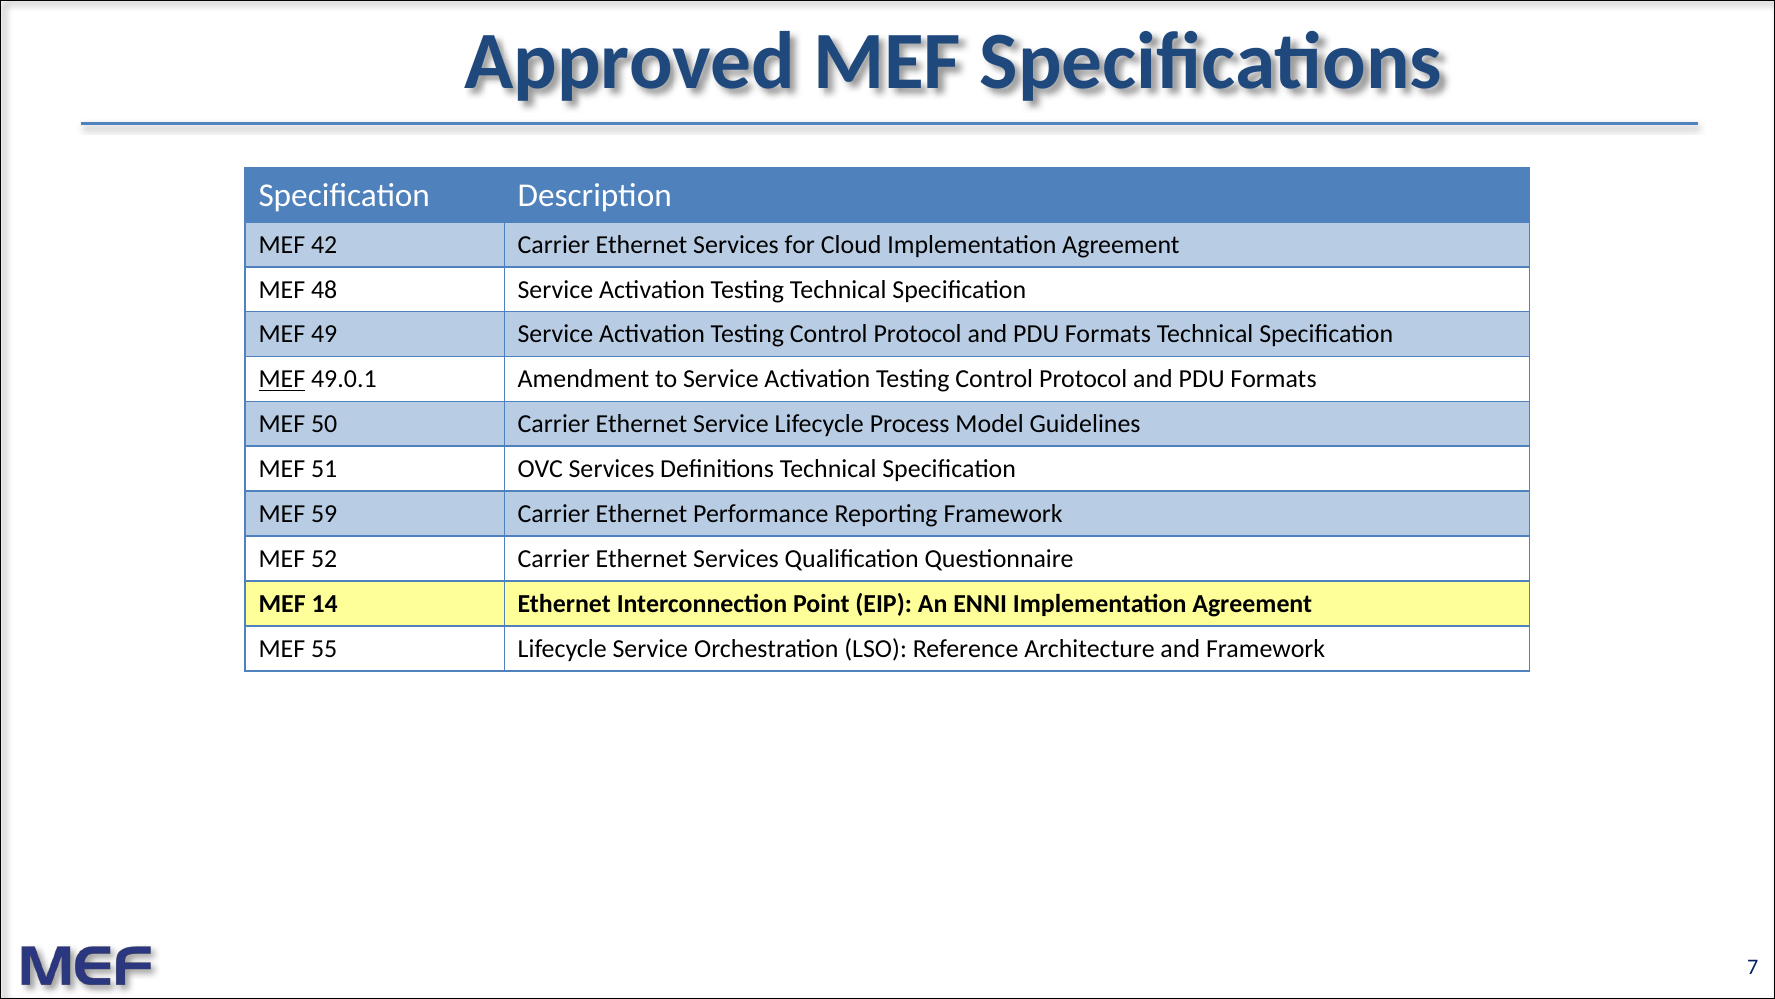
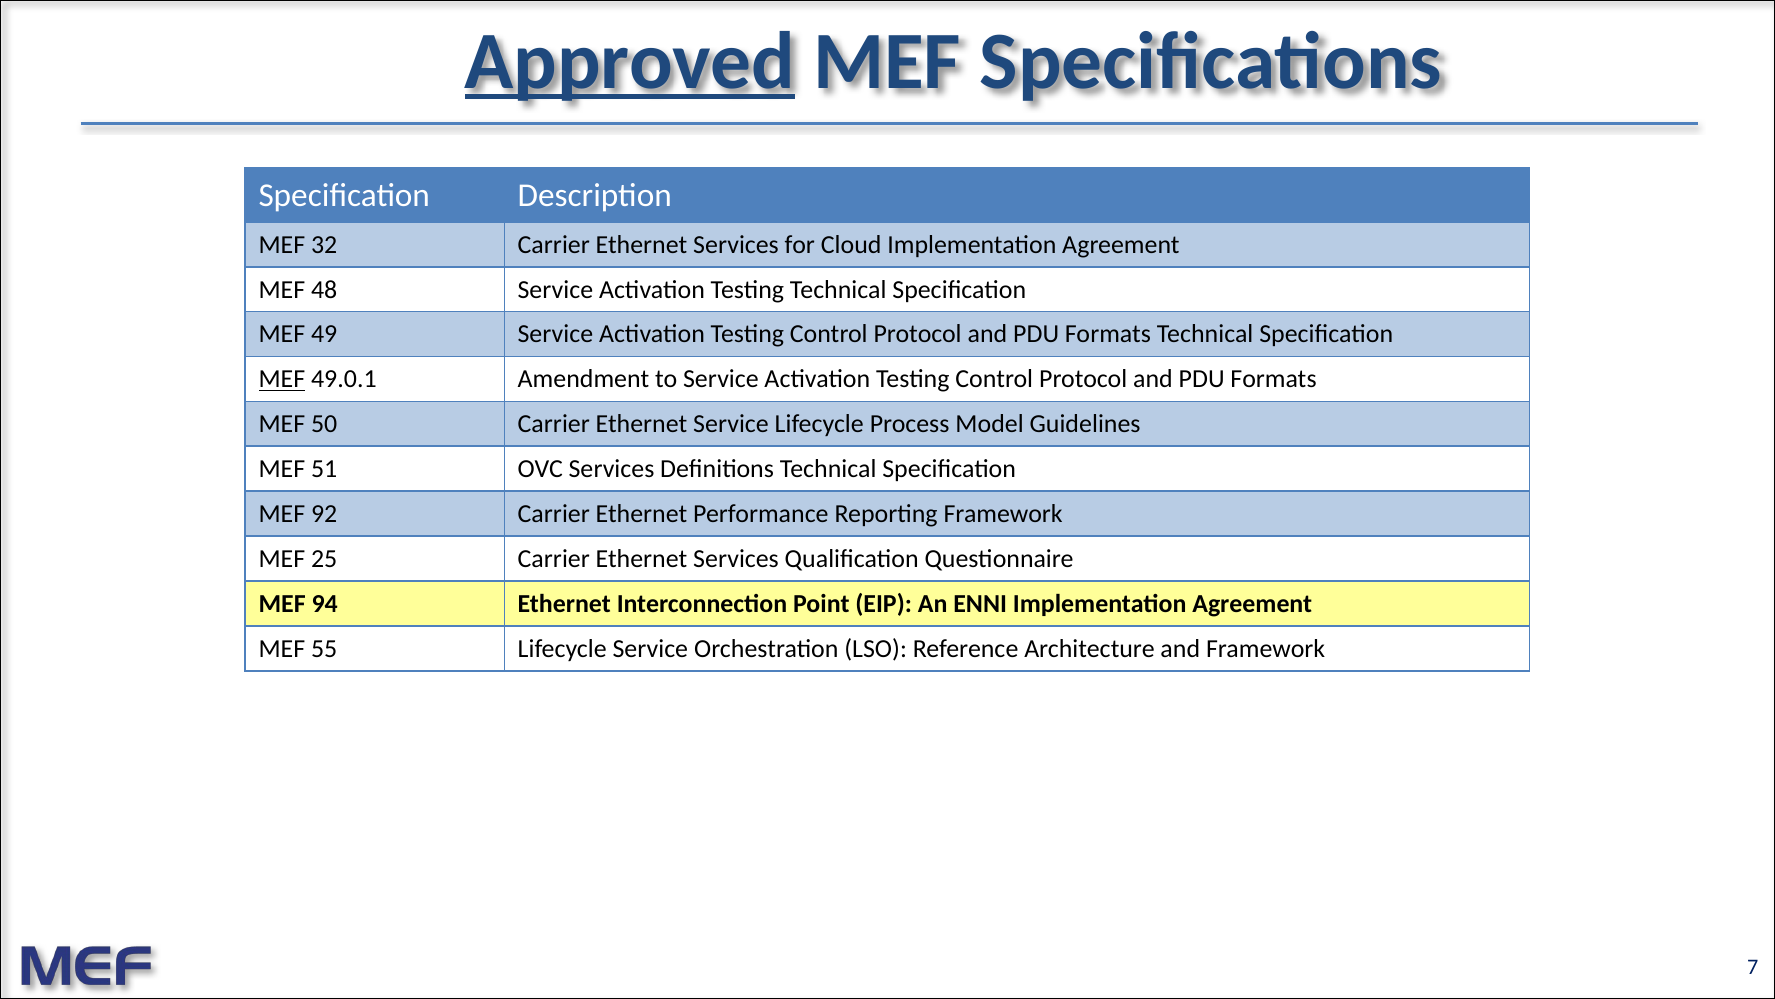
Approved underline: none -> present
42: 42 -> 32
59: 59 -> 92
52: 52 -> 25
14: 14 -> 94
